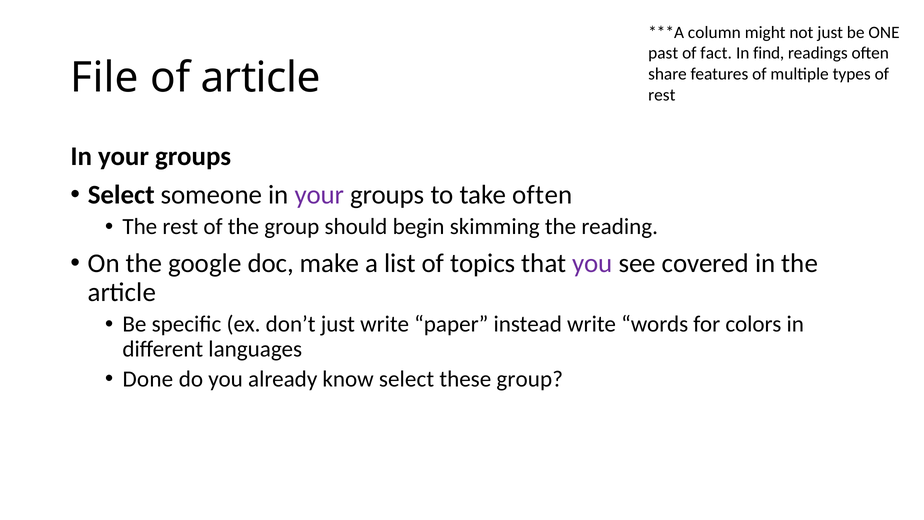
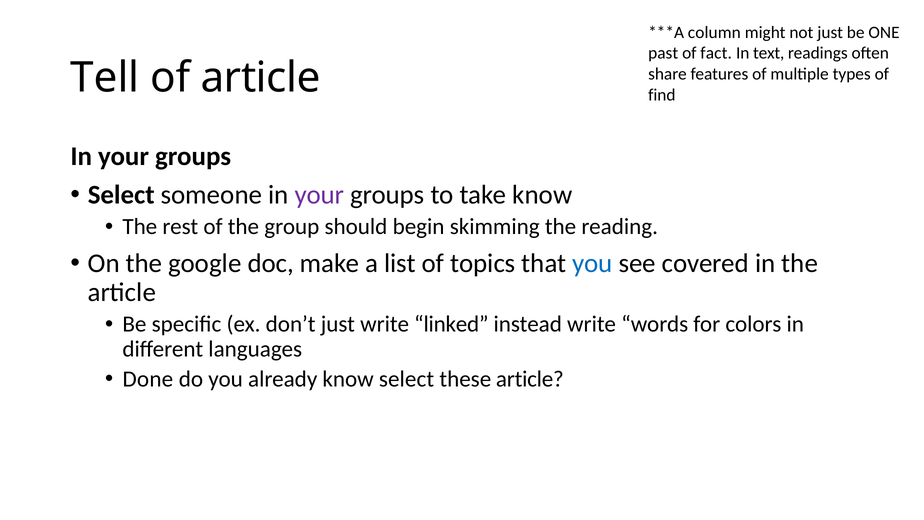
find: find -> text
File: File -> Tell
rest at (662, 95): rest -> find
take often: often -> know
you at (592, 263) colour: purple -> blue
paper: paper -> linked
these group: group -> article
